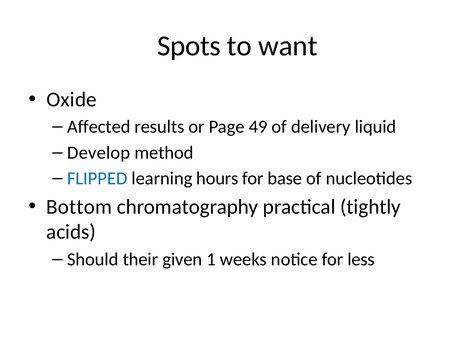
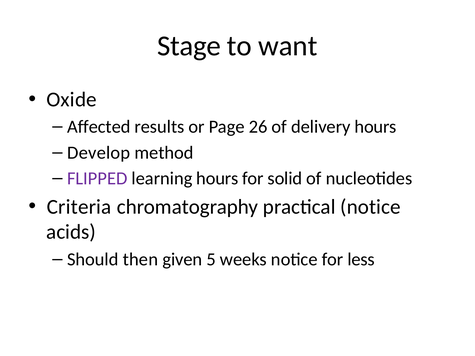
Spots: Spots -> Stage
49: 49 -> 26
delivery liquid: liquid -> hours
FLIPPED colour: blue -> purple
base: base -> solid
Bottom: Bottom -> Criteria
practical tightly: tightly -> notice
their: their -> then
1: 1 -> 5
